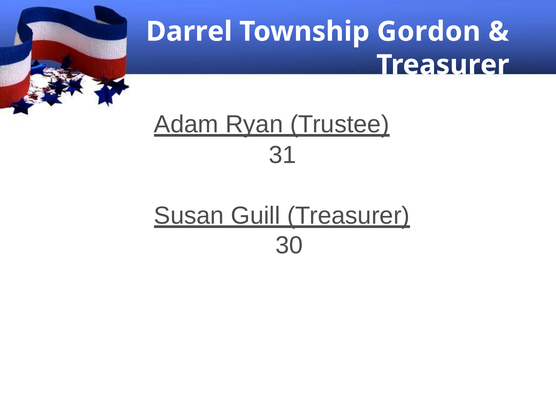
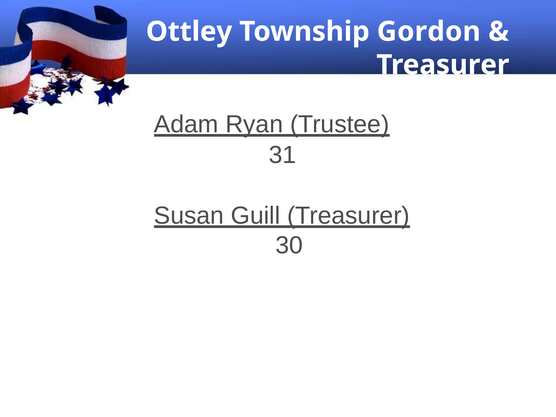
Darrel: Darrel -> Ottley
